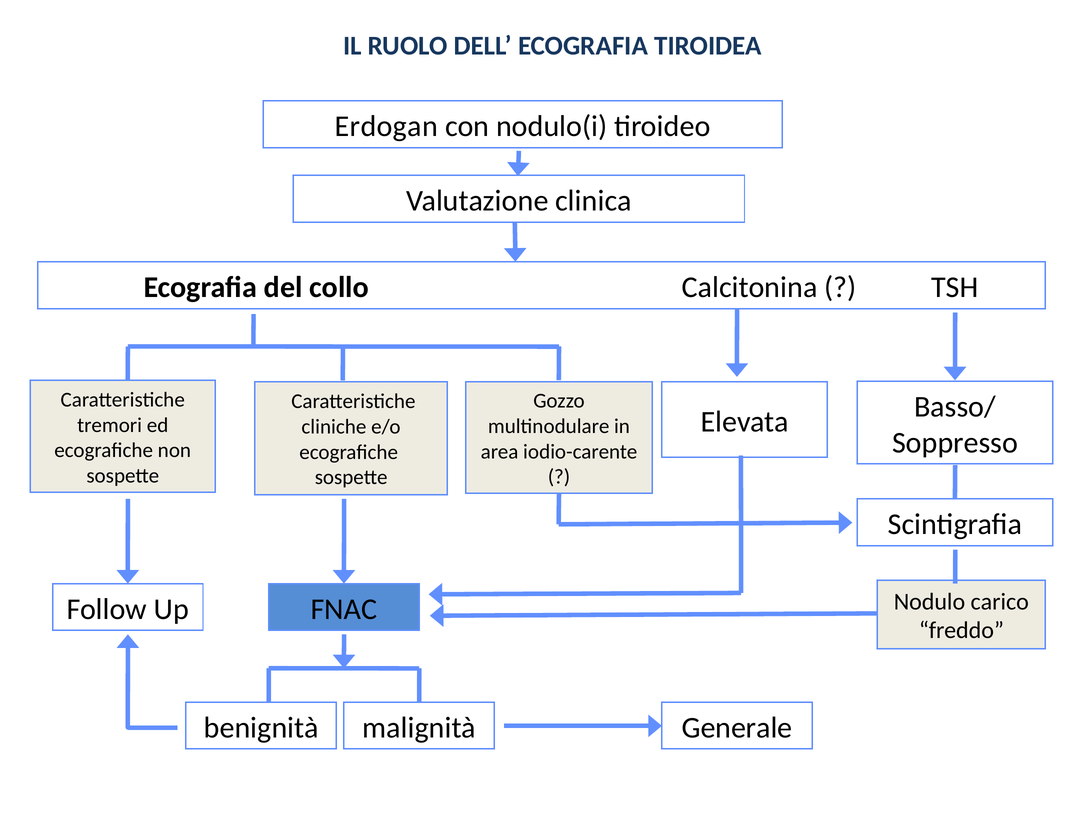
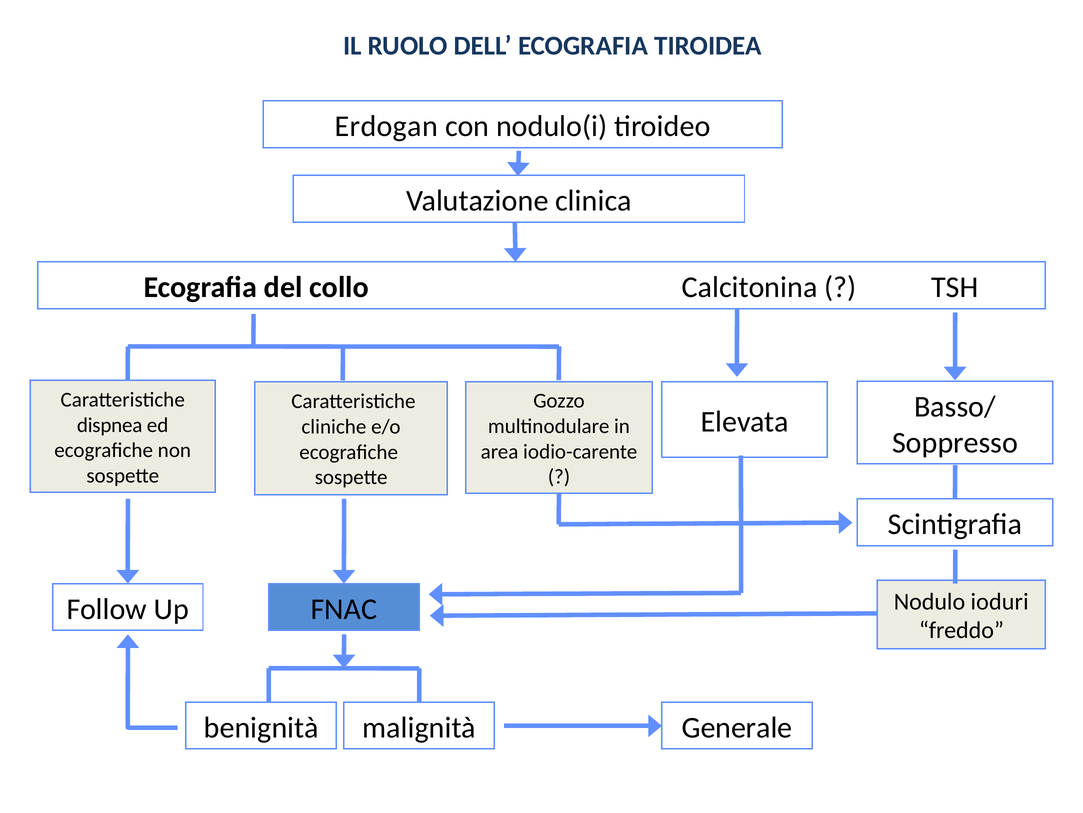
tremori: tremori -> dispnea
carico: carico -> ioduri
